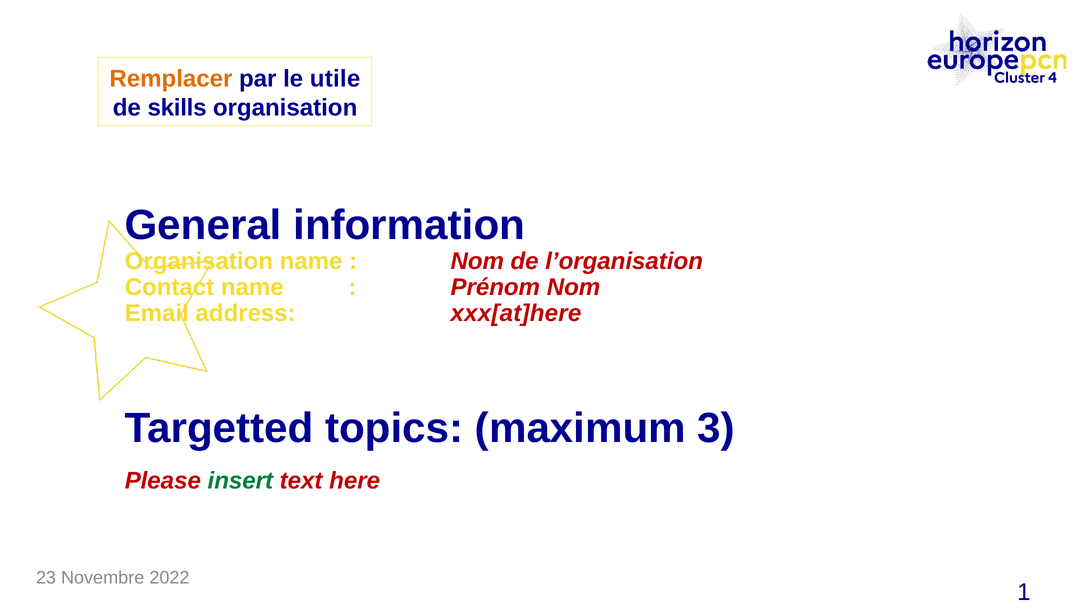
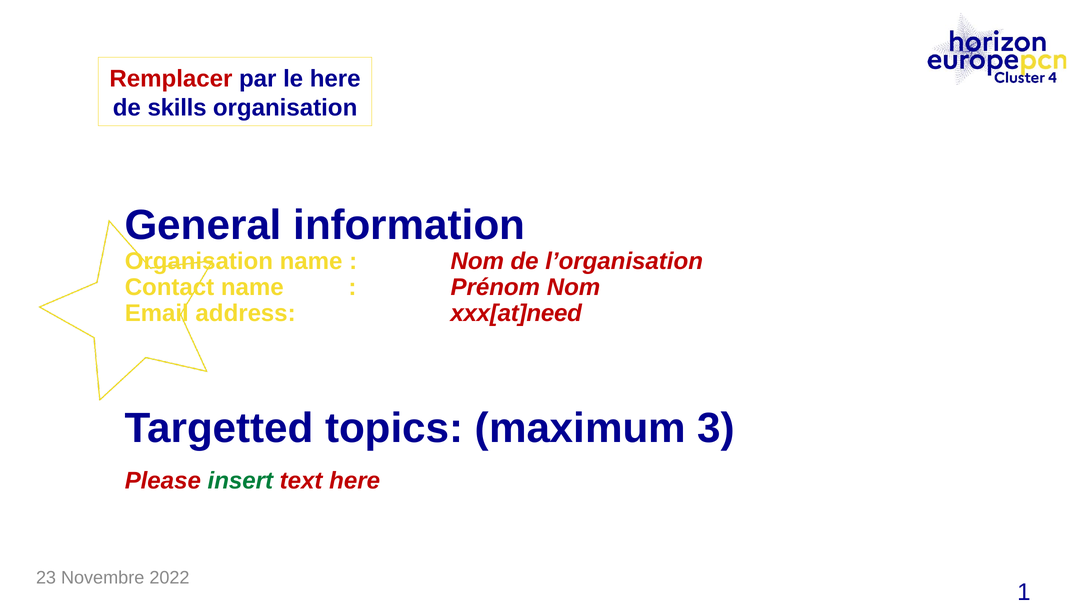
Remplacer colour: orange -> red
le utile: utile -> here
xxx[at]here: xxx[at]here -> xxx[at]need
